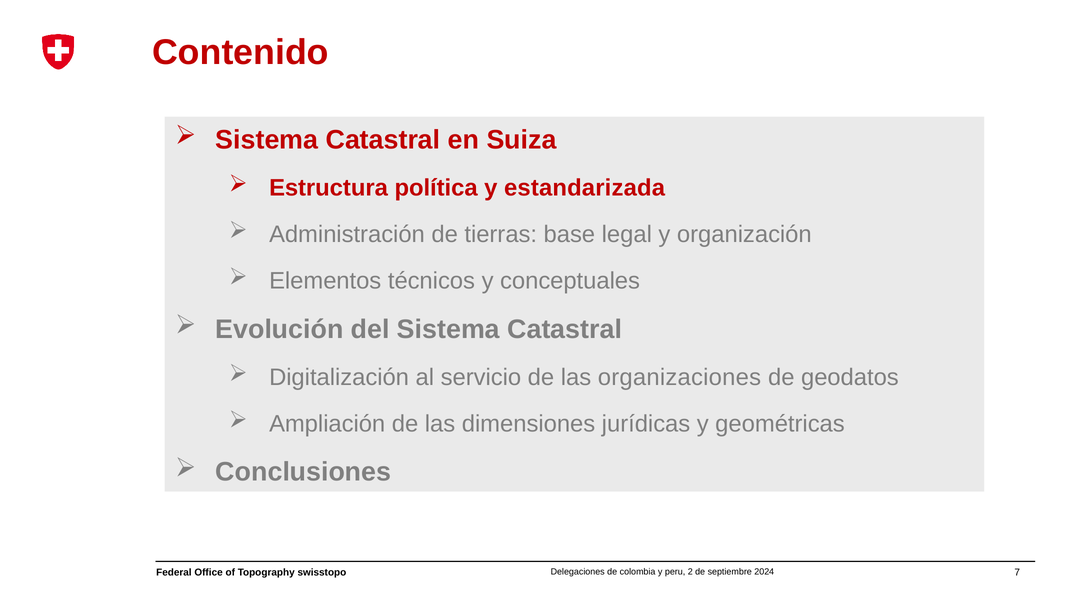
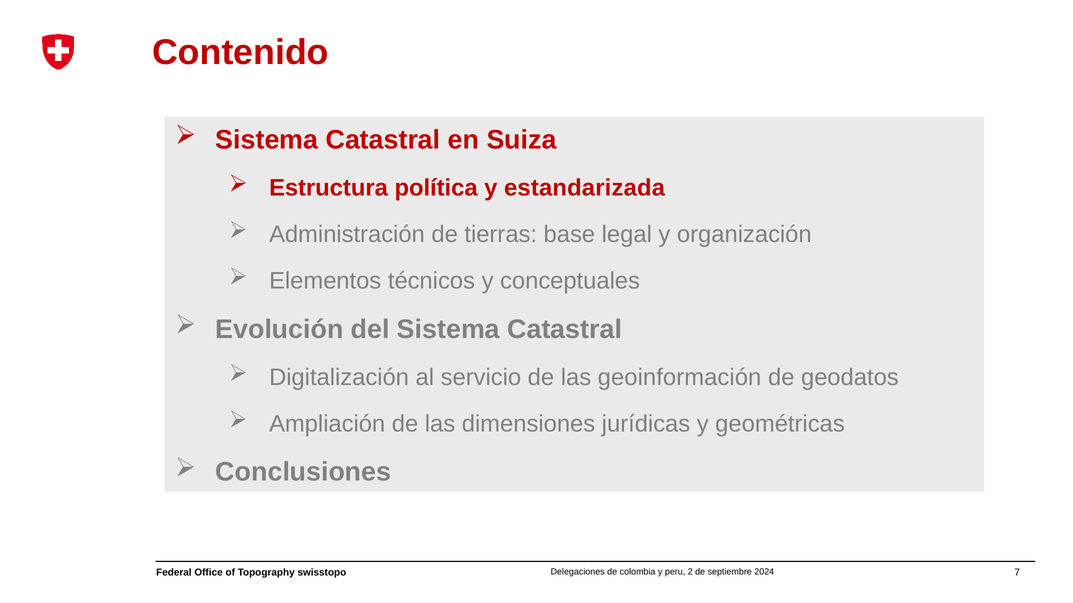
organizaciones: organizaciones -> geoinformación
